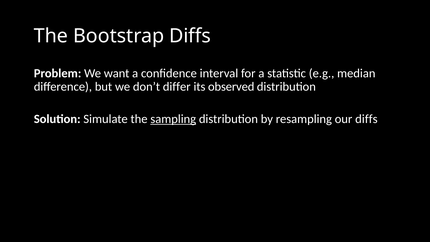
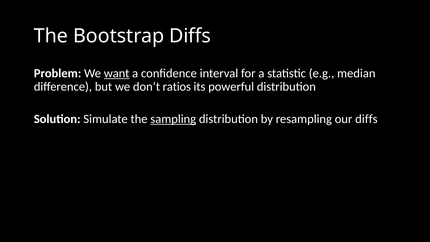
want underline: none -> present
differ: differ -> ratios
observed: observed -> powerful
